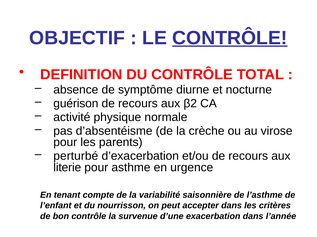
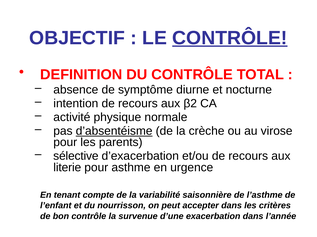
guérison: guérison -> intention
d’absentéisme underline: none -> present
perturbé: perturbé -> sélective
